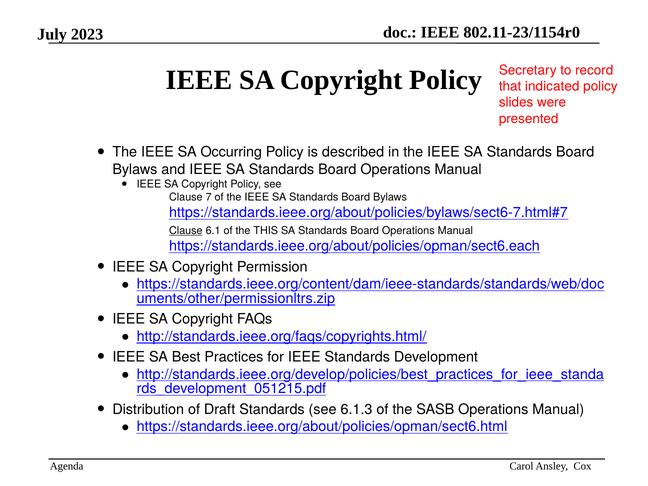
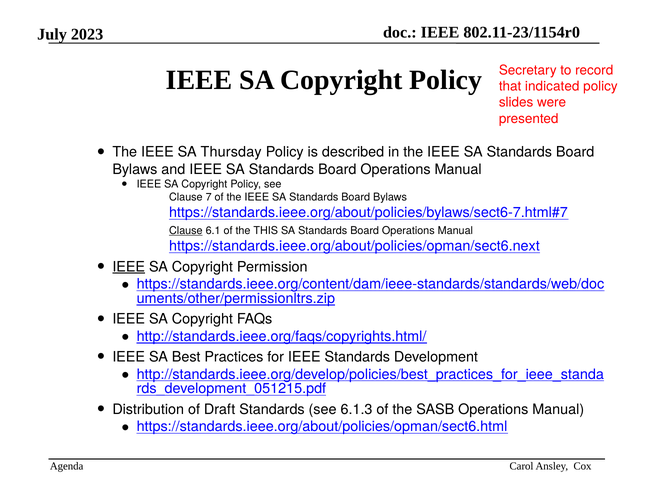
Occurring: Occurring -> Thursday
https://standards.ieee.org/about/policies/opman/sect6.each: https://standards.ieee.org/about/policies/opman/sect6.each -> https://standards.ieee.org/about/policies/opman/sect6.next
IEEE at (129, 267) underline: none -> present
